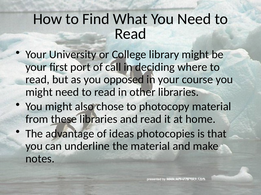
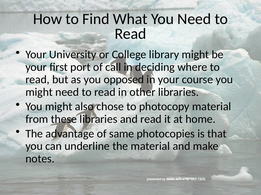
ideas: ideas -> same
